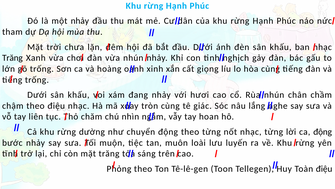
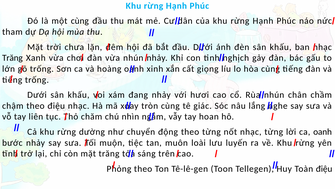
một nhảy: nhảy -> cùng
ca động: động -> oanh
